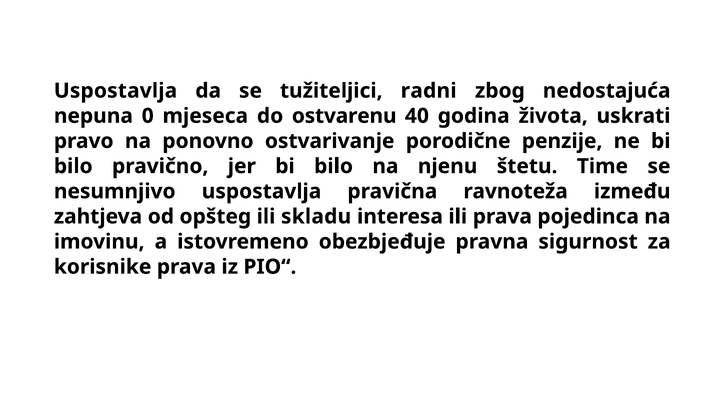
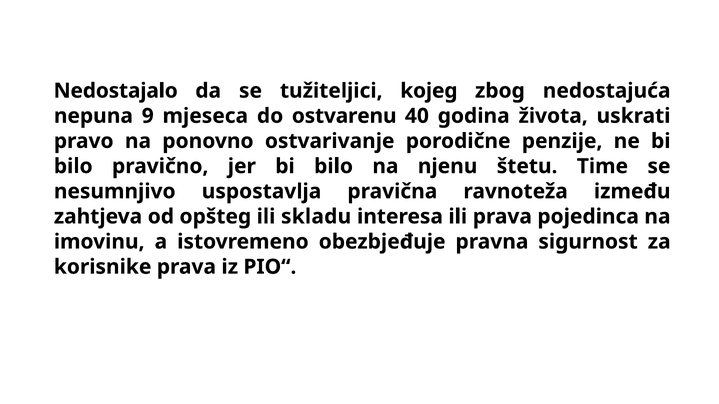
Uspostavlja at (116, 91): Uspostavlja -> Nedostajalo
radni: radni -> kojeg
0: 0 -> 9
